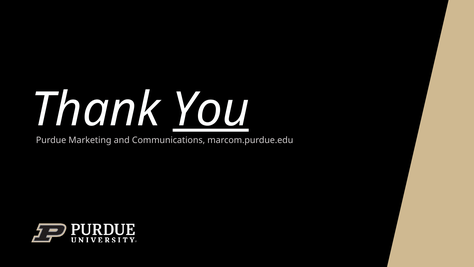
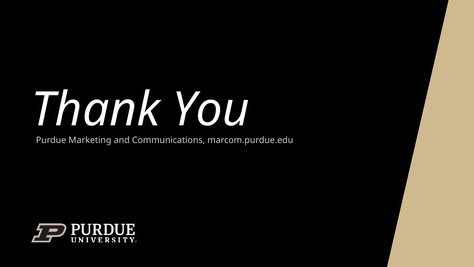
You underline: present -> none
